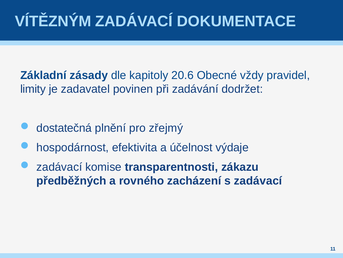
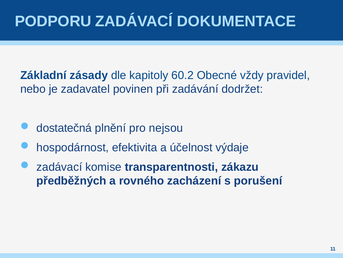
VÍTĚZNÝM: VÍTĚZNÝM -> PODPORU
20.6: 20.6 -> 60.2
limity: limity -> nebo
zřejmý: zřejmý -> nejsou
s zadávací: zadávací -> porušení
